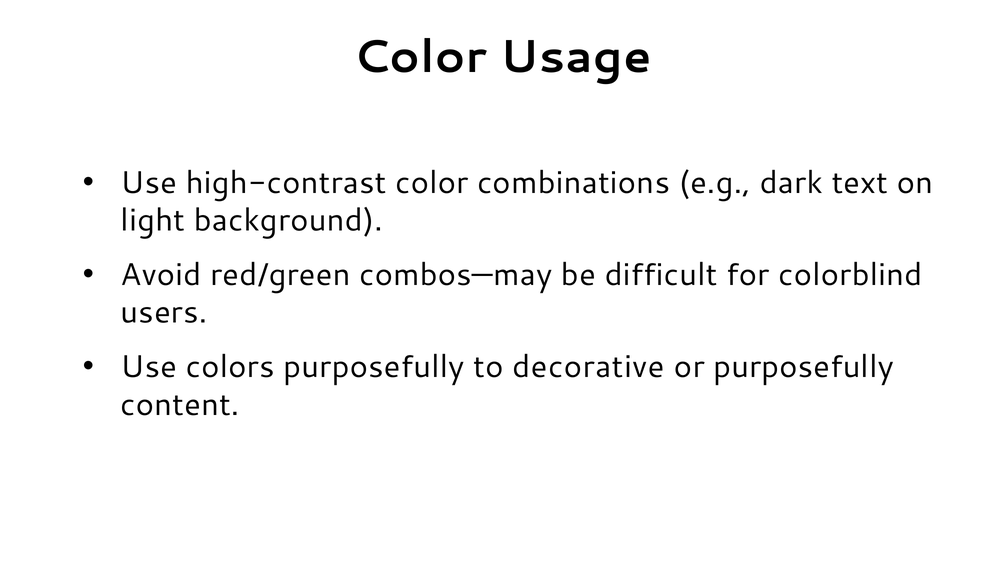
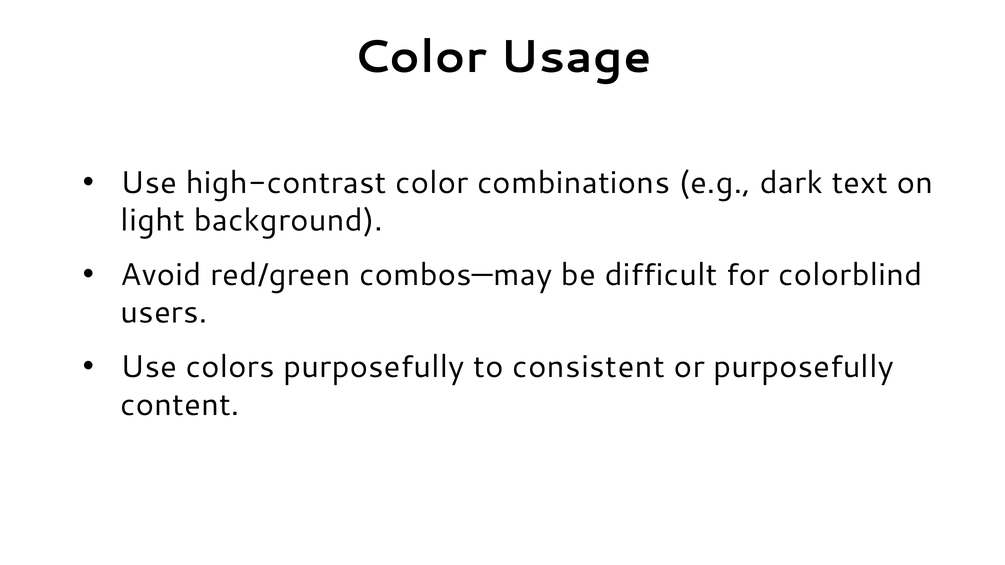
decorative: decorative -> consistent
